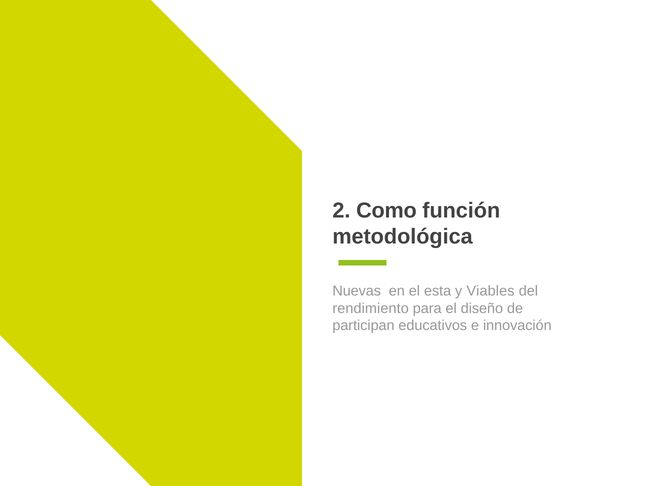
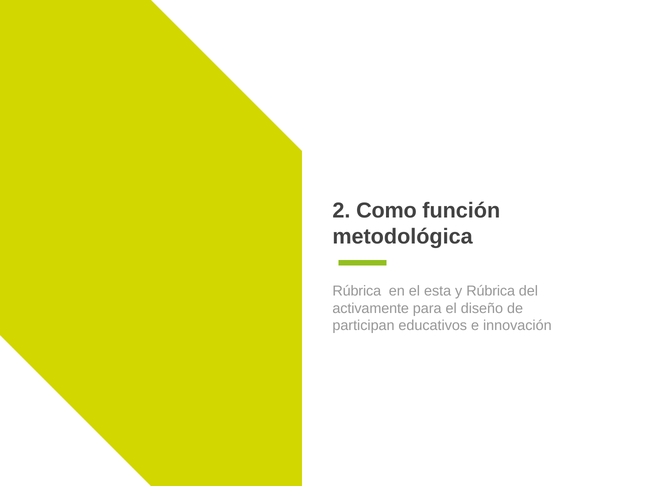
Nuevas at (357, 291): Nuevas -> Rúbrica
y Viables: Viables -> Rúbrica
rendimiento: rendimiento -> activamente
